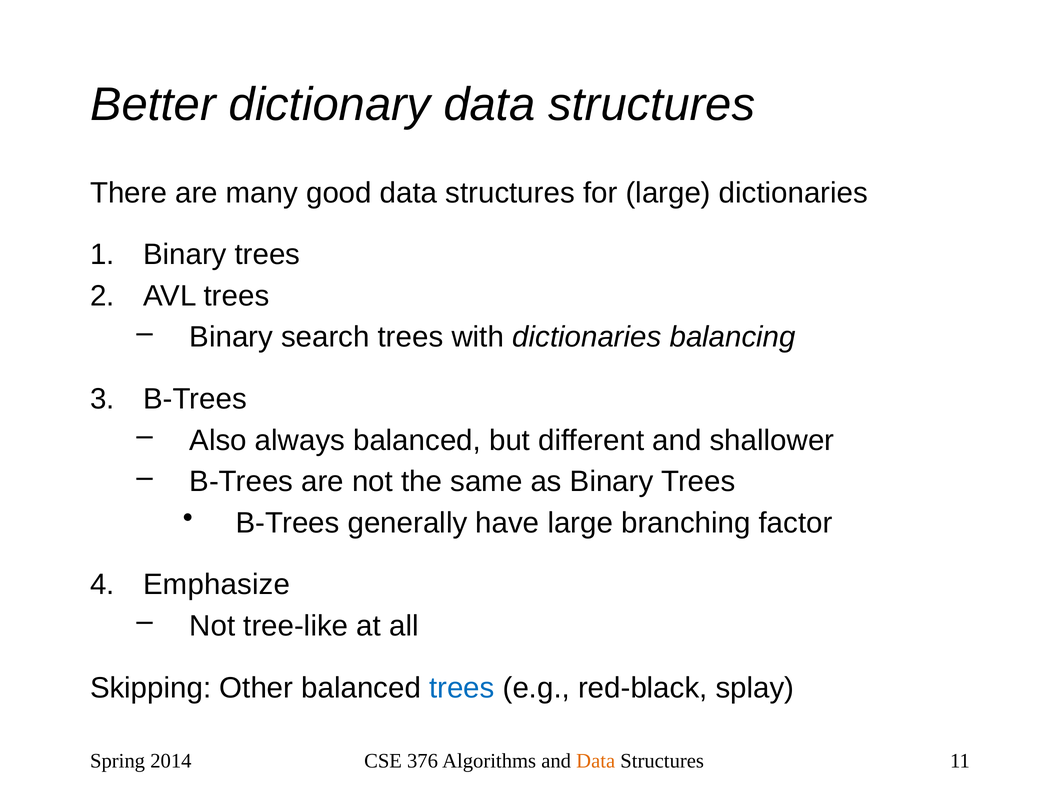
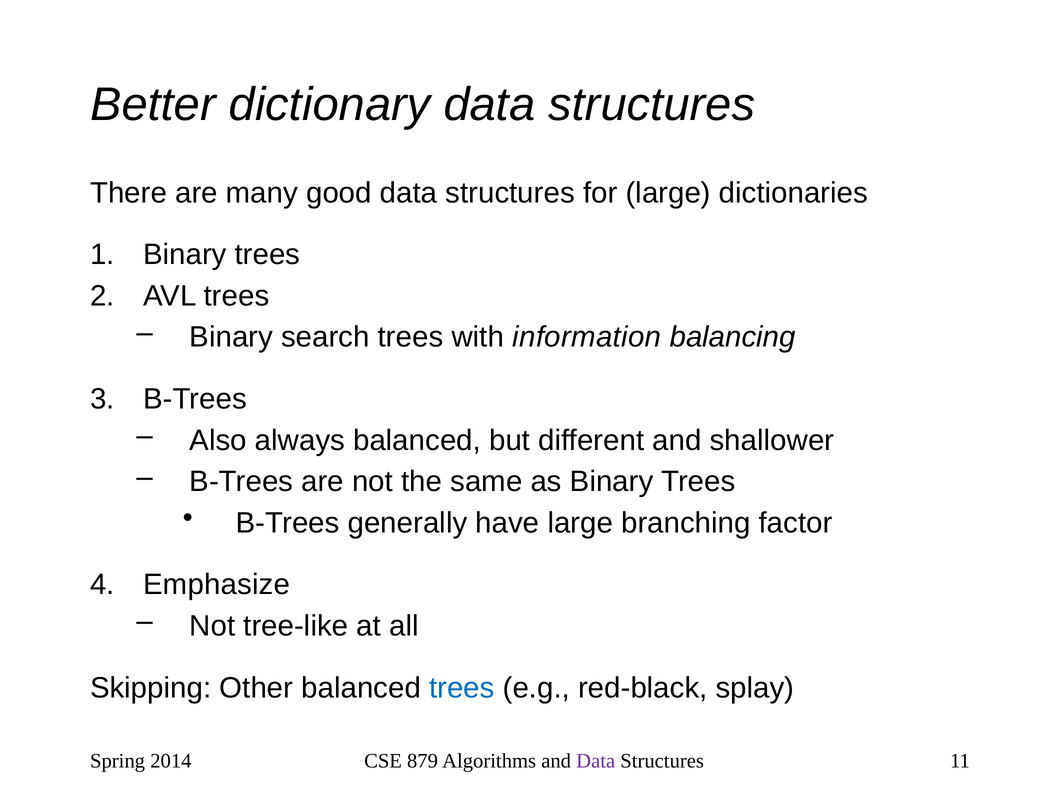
with dictionaries: dictionaries -> information
376: 376 -> 879
Data at (596, 761) colour: orange -> purple
